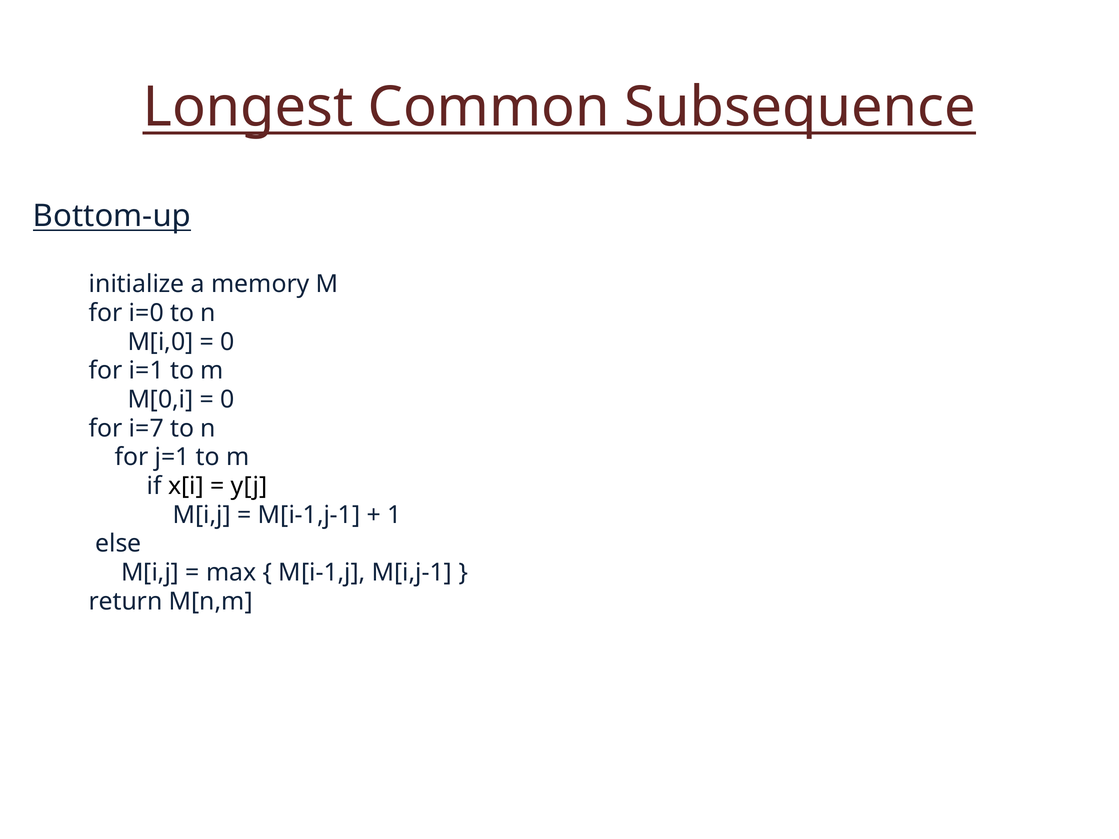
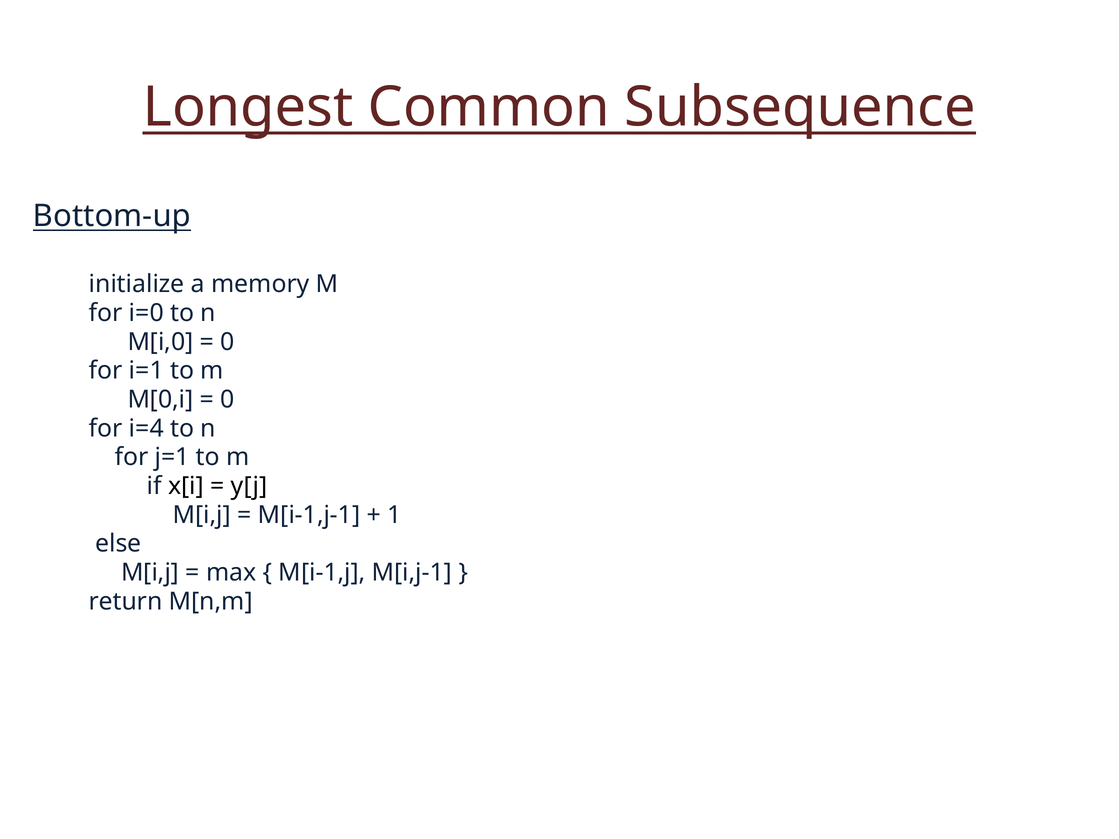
i=7: i=7 -> i=4
